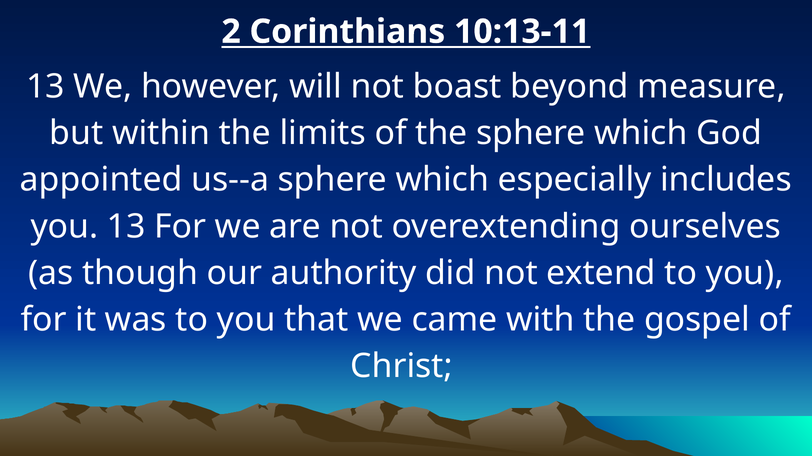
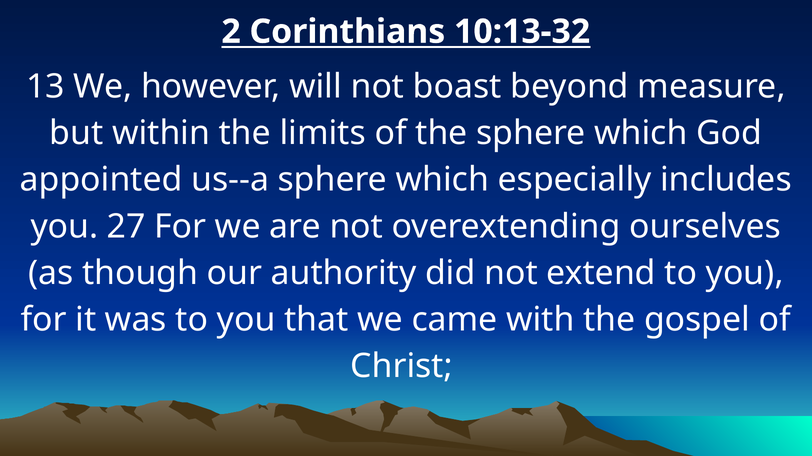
10:13-11: 10:13-11 -> 10:13-32
you 13: 13 -> 27
